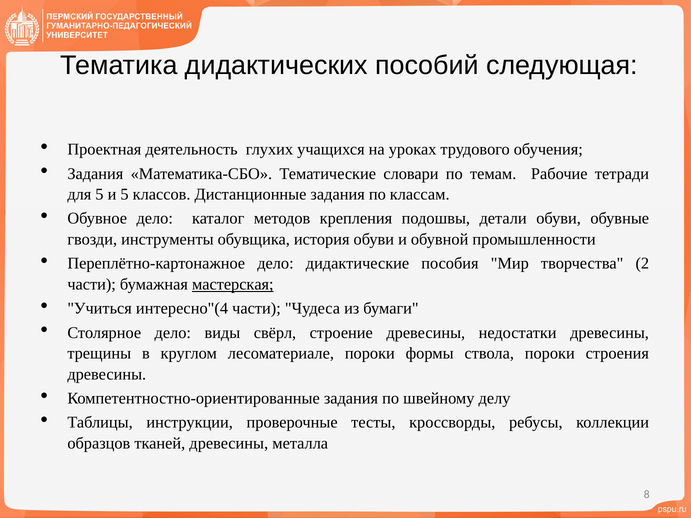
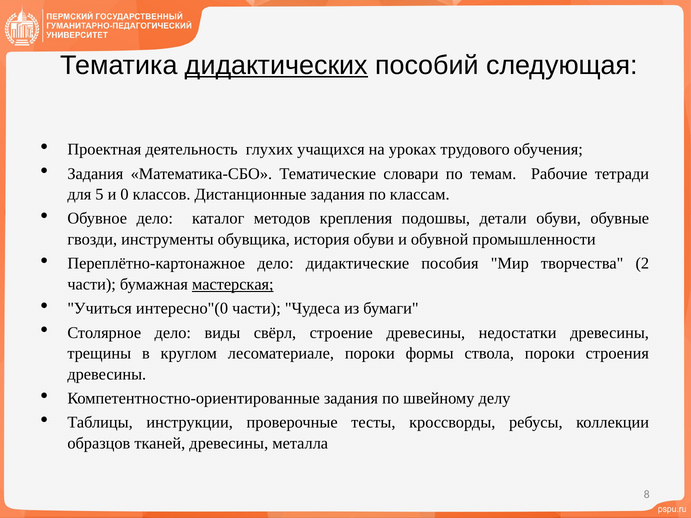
дидактических underline: none -> present
и 5: 5 -> 0
интересно"(4: интересно"(4 -> интересно"(0
